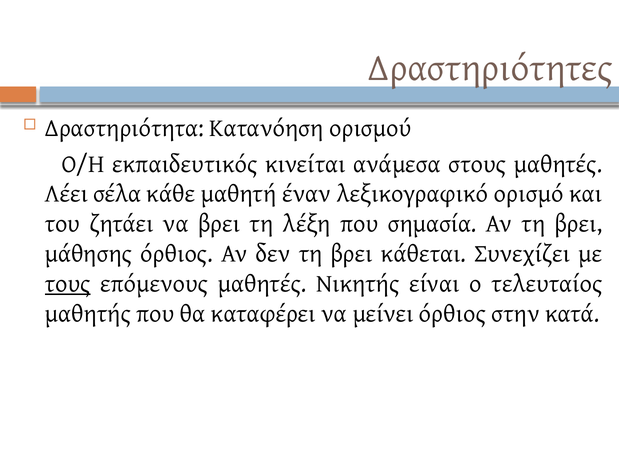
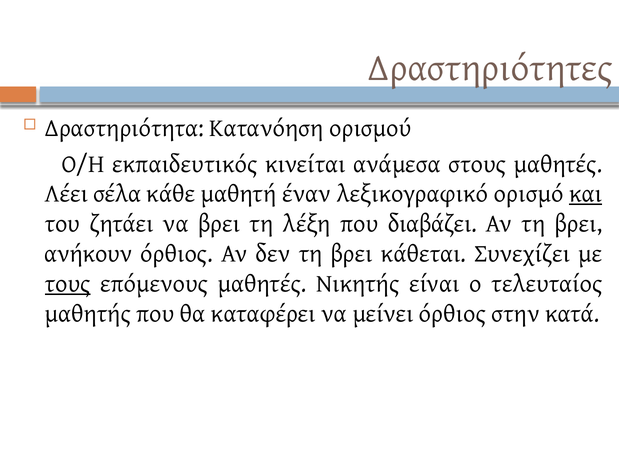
και underline: none -> present
σημασία: σημασία -> διαβάζει
μάθησης: μάθησης -> ανήκουν
